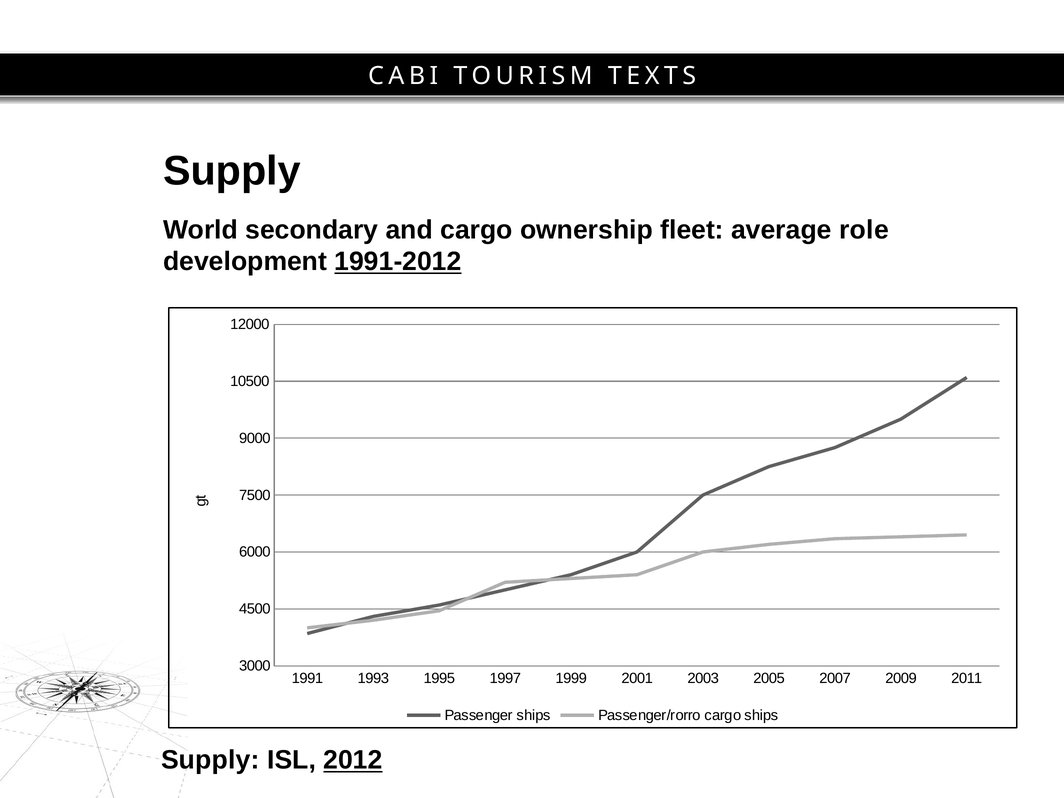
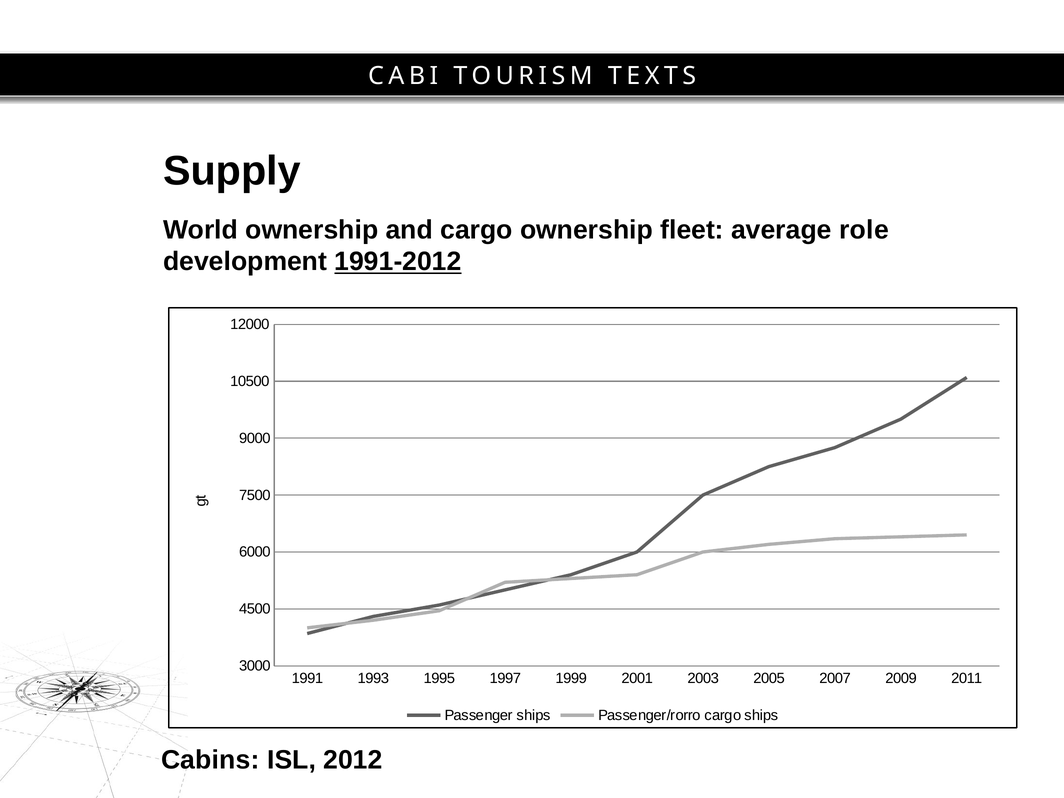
World secondary: secondary -> ownership
Supply at (210, 760): Supply -> Cabins
2012 underline: present -> none
